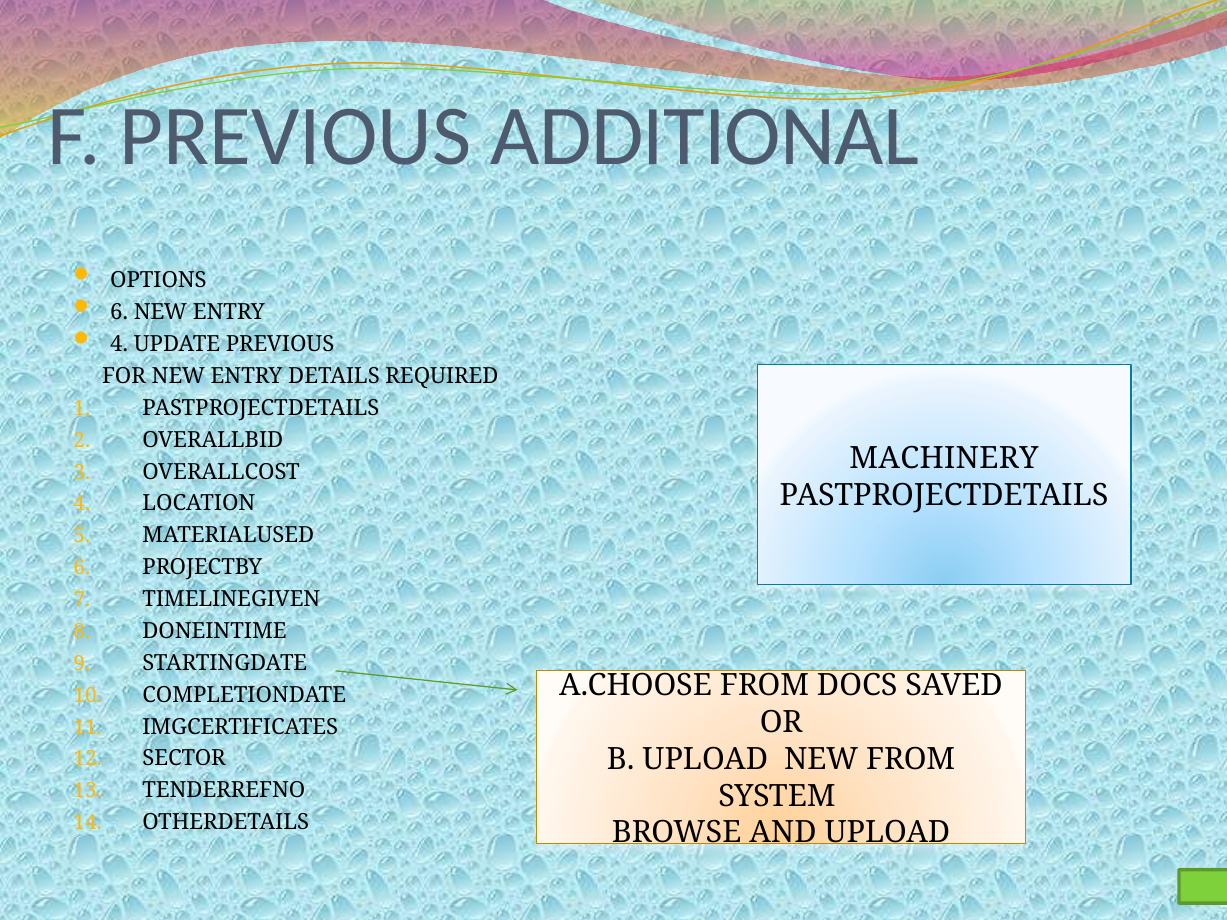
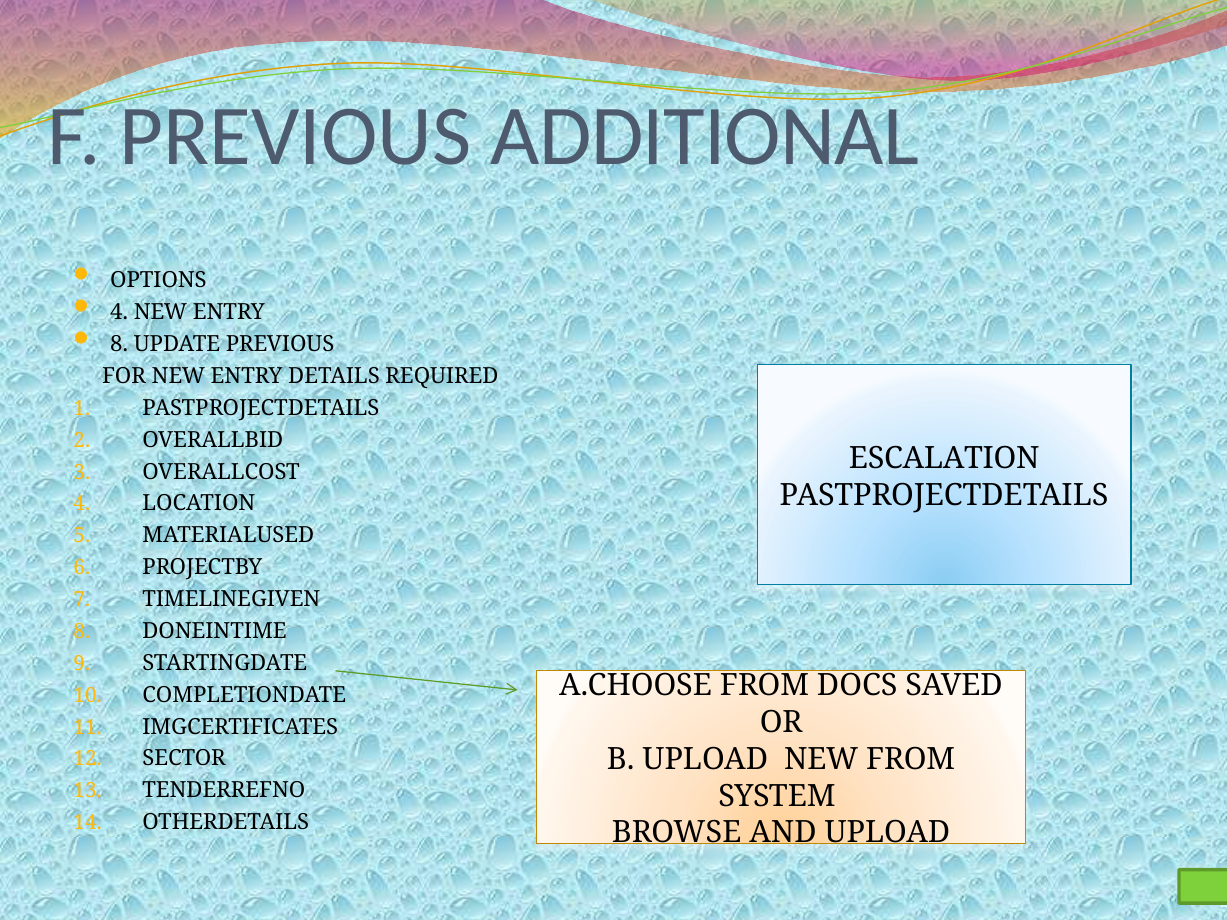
6 at (119, 312): 6 -> 4
4 at (119, 344): 4 -> 8
MACHINERY: MACHINERY -> ESCALATION
